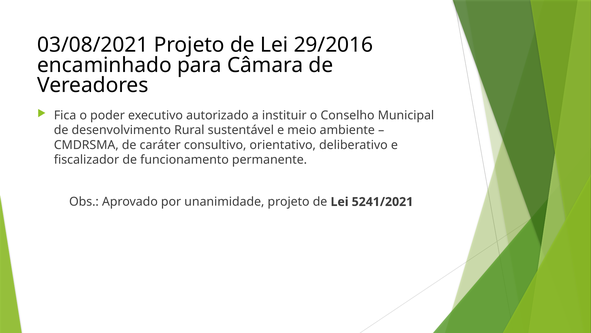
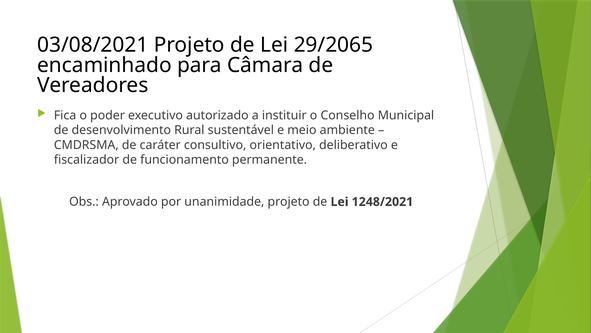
29/2016: 29/2016 -> 29/2065
5241/2021: 5241/2021 -> 1248/2021
